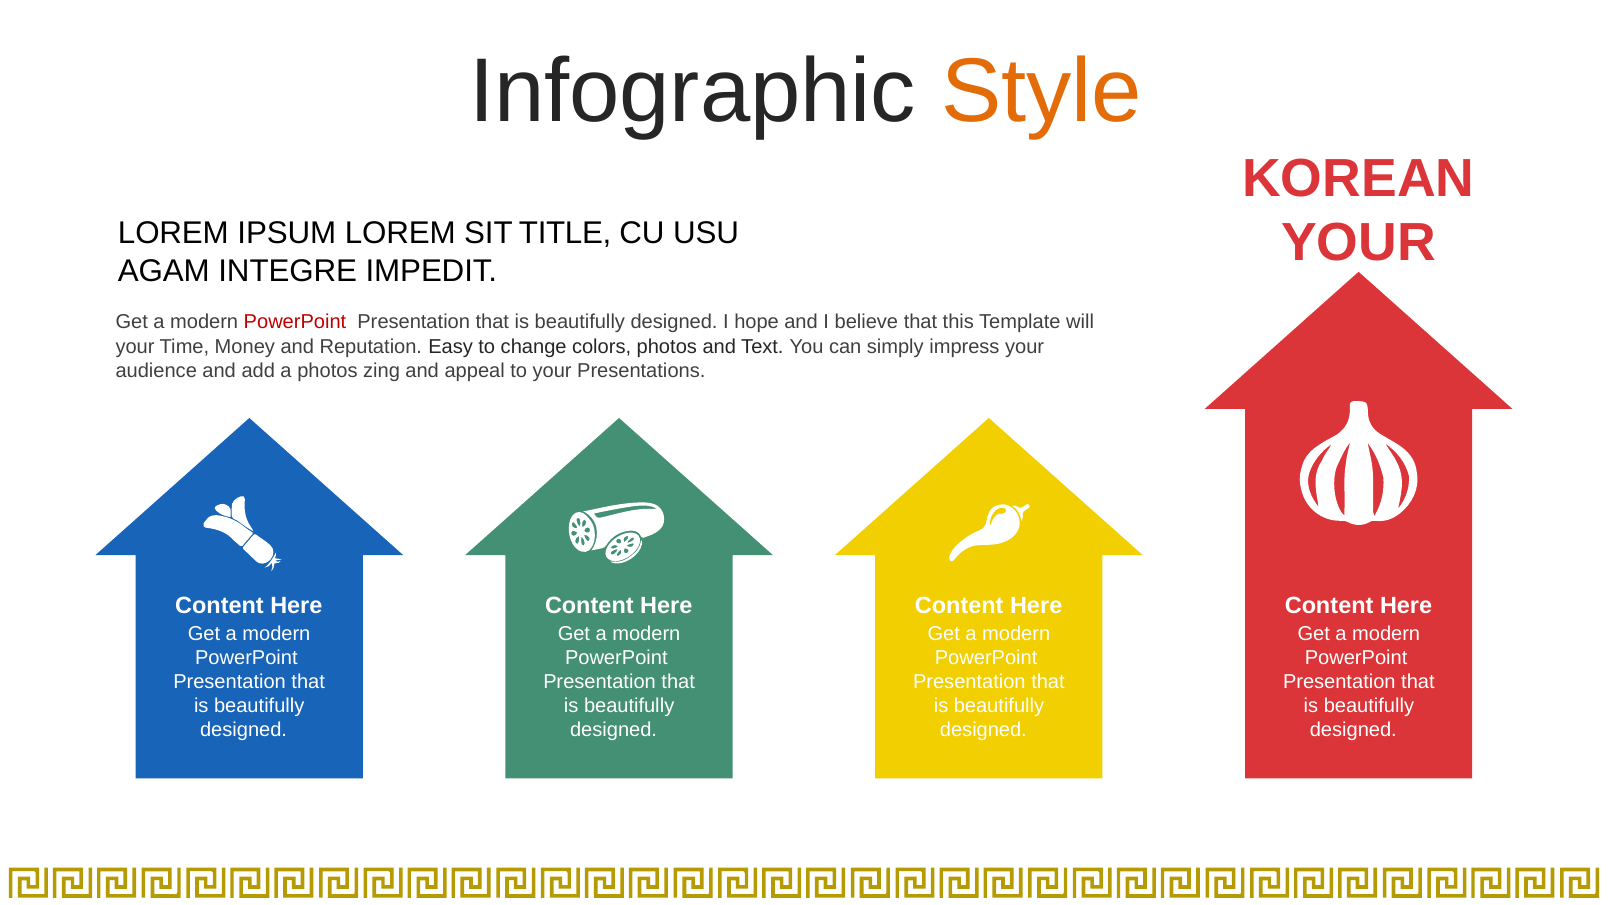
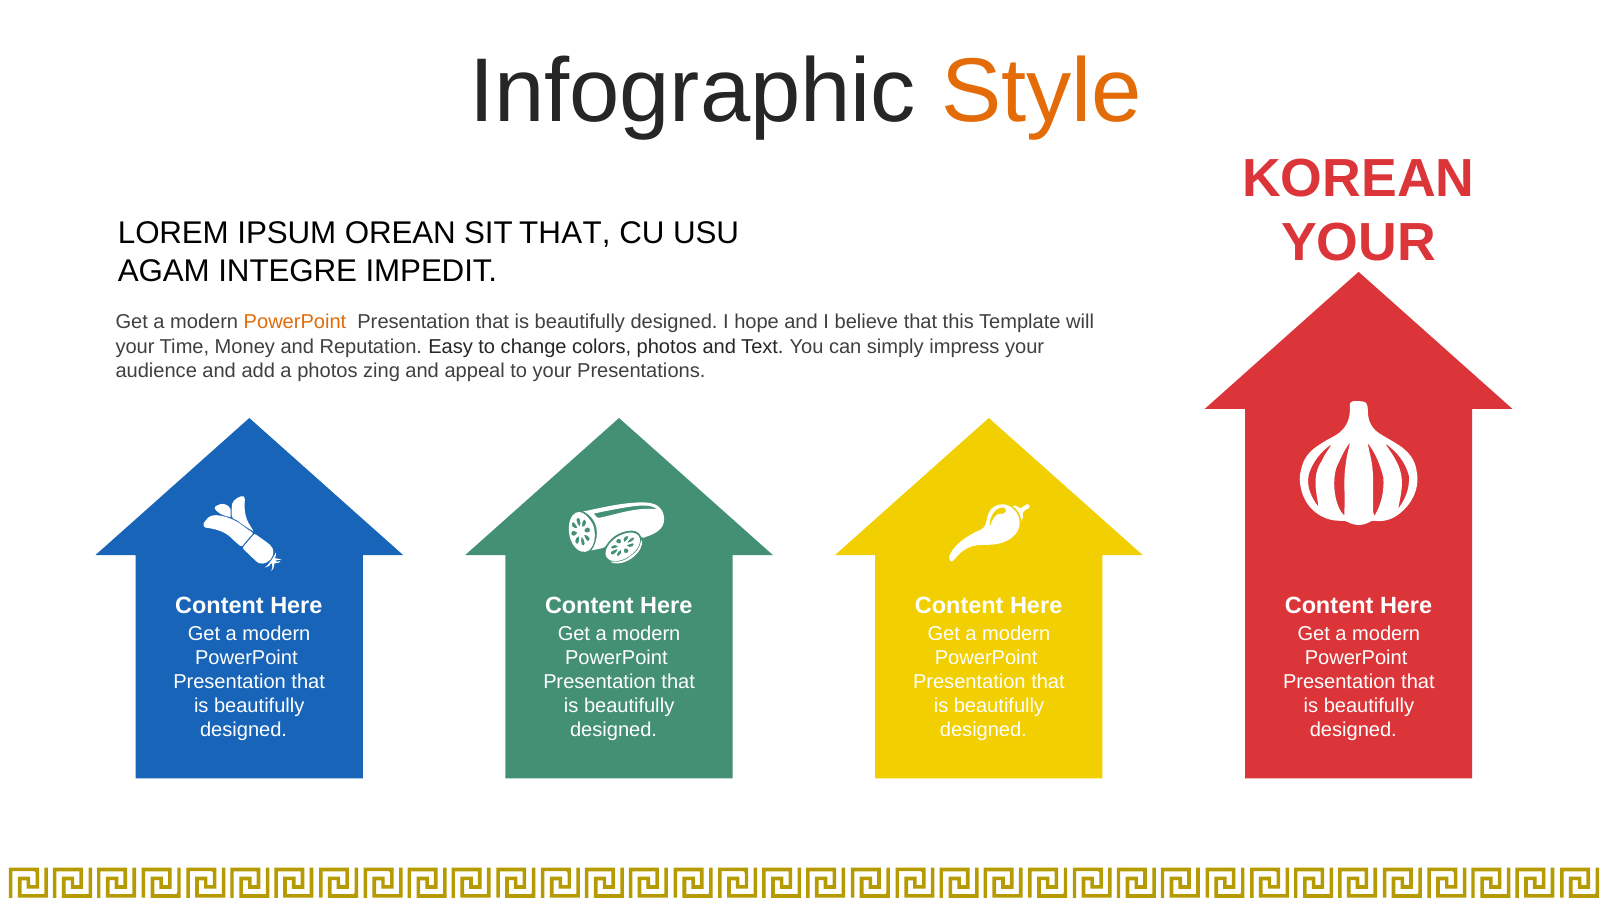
IPSUM LOREM: LOREM -> OREAN
SIT TITLE: TITLE -> THAT
PowerPoint at (295, 322) colour: red -> orange
